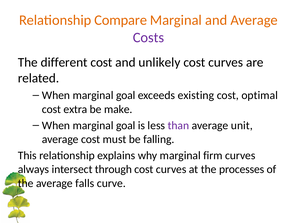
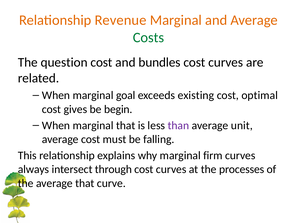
Compare: Compare -> Revenue
Costs colour: purple -> green
different: different -> question
unlikely: unlikely -> bundles
extra: extra -> gives
make: make -> begin
goal at (126, 125): goal -> that
average falls: falls -> that
